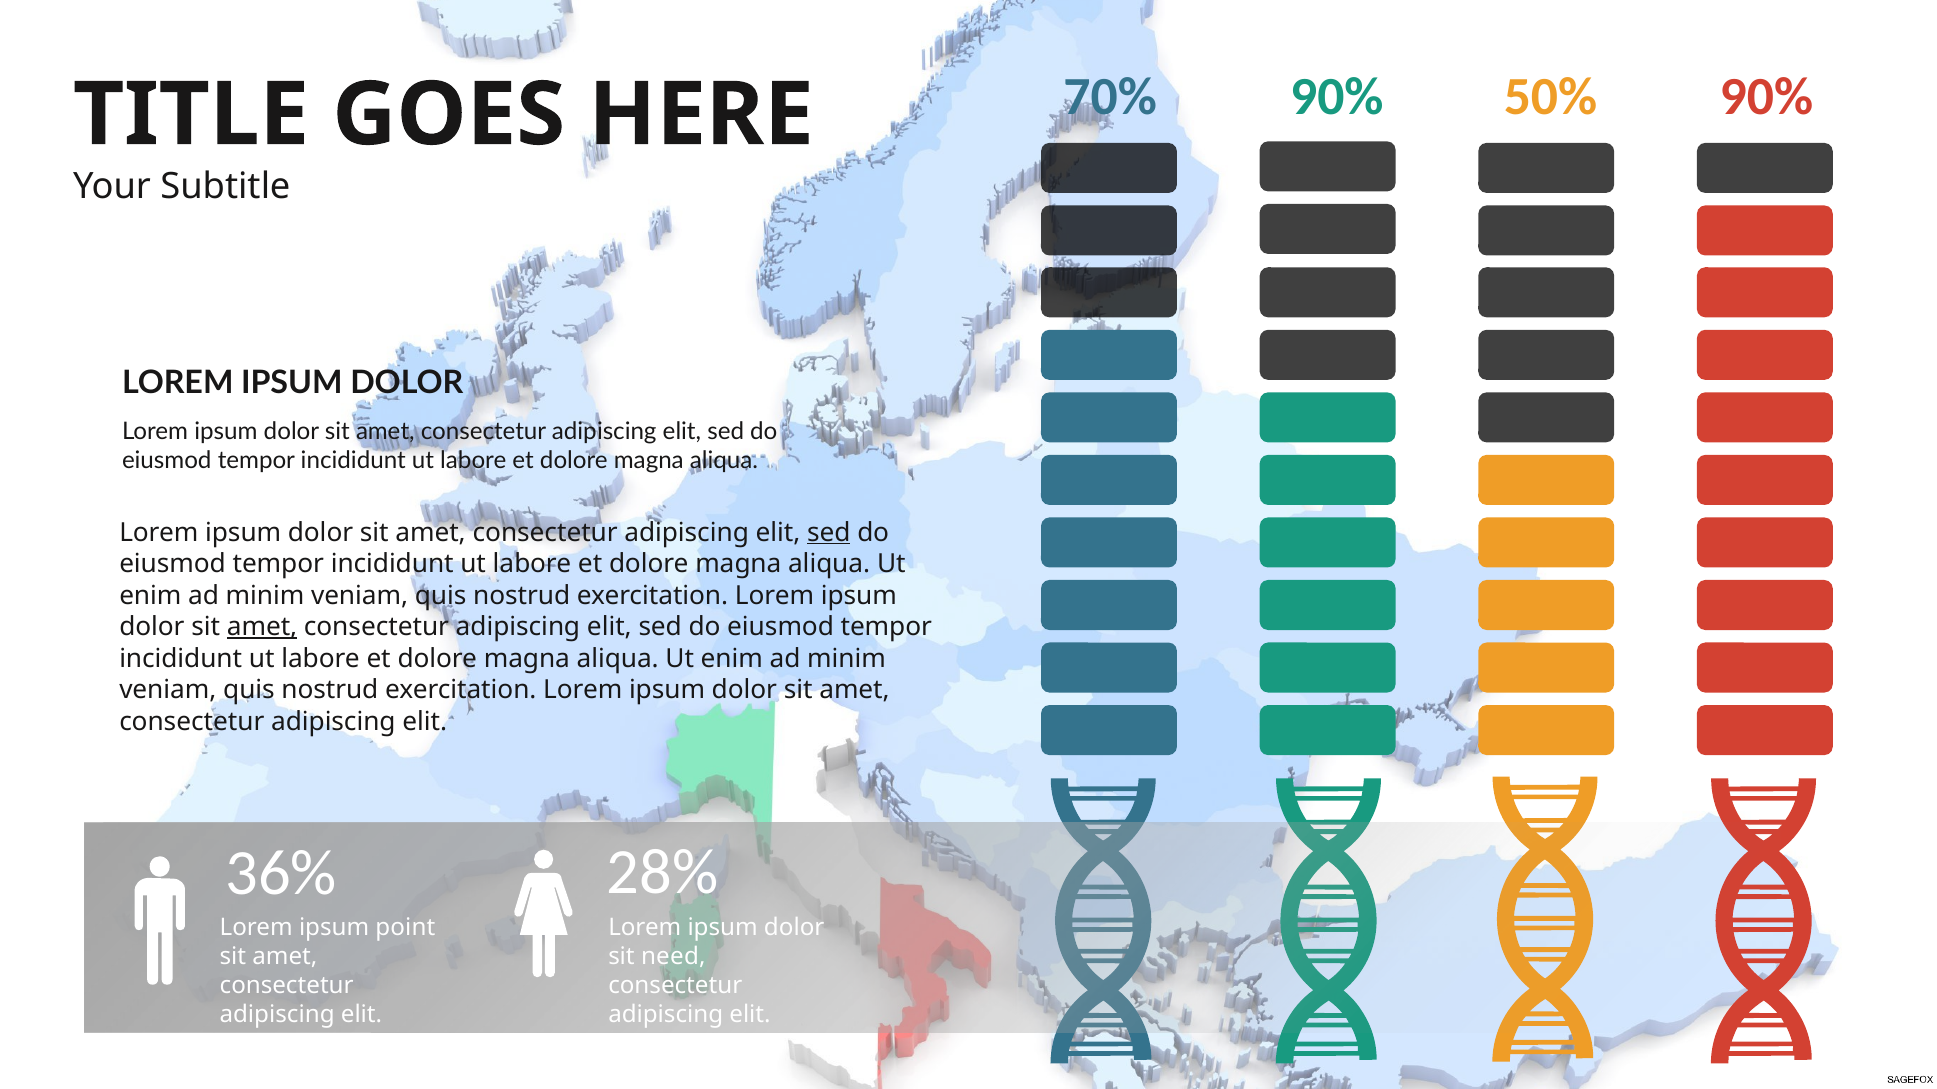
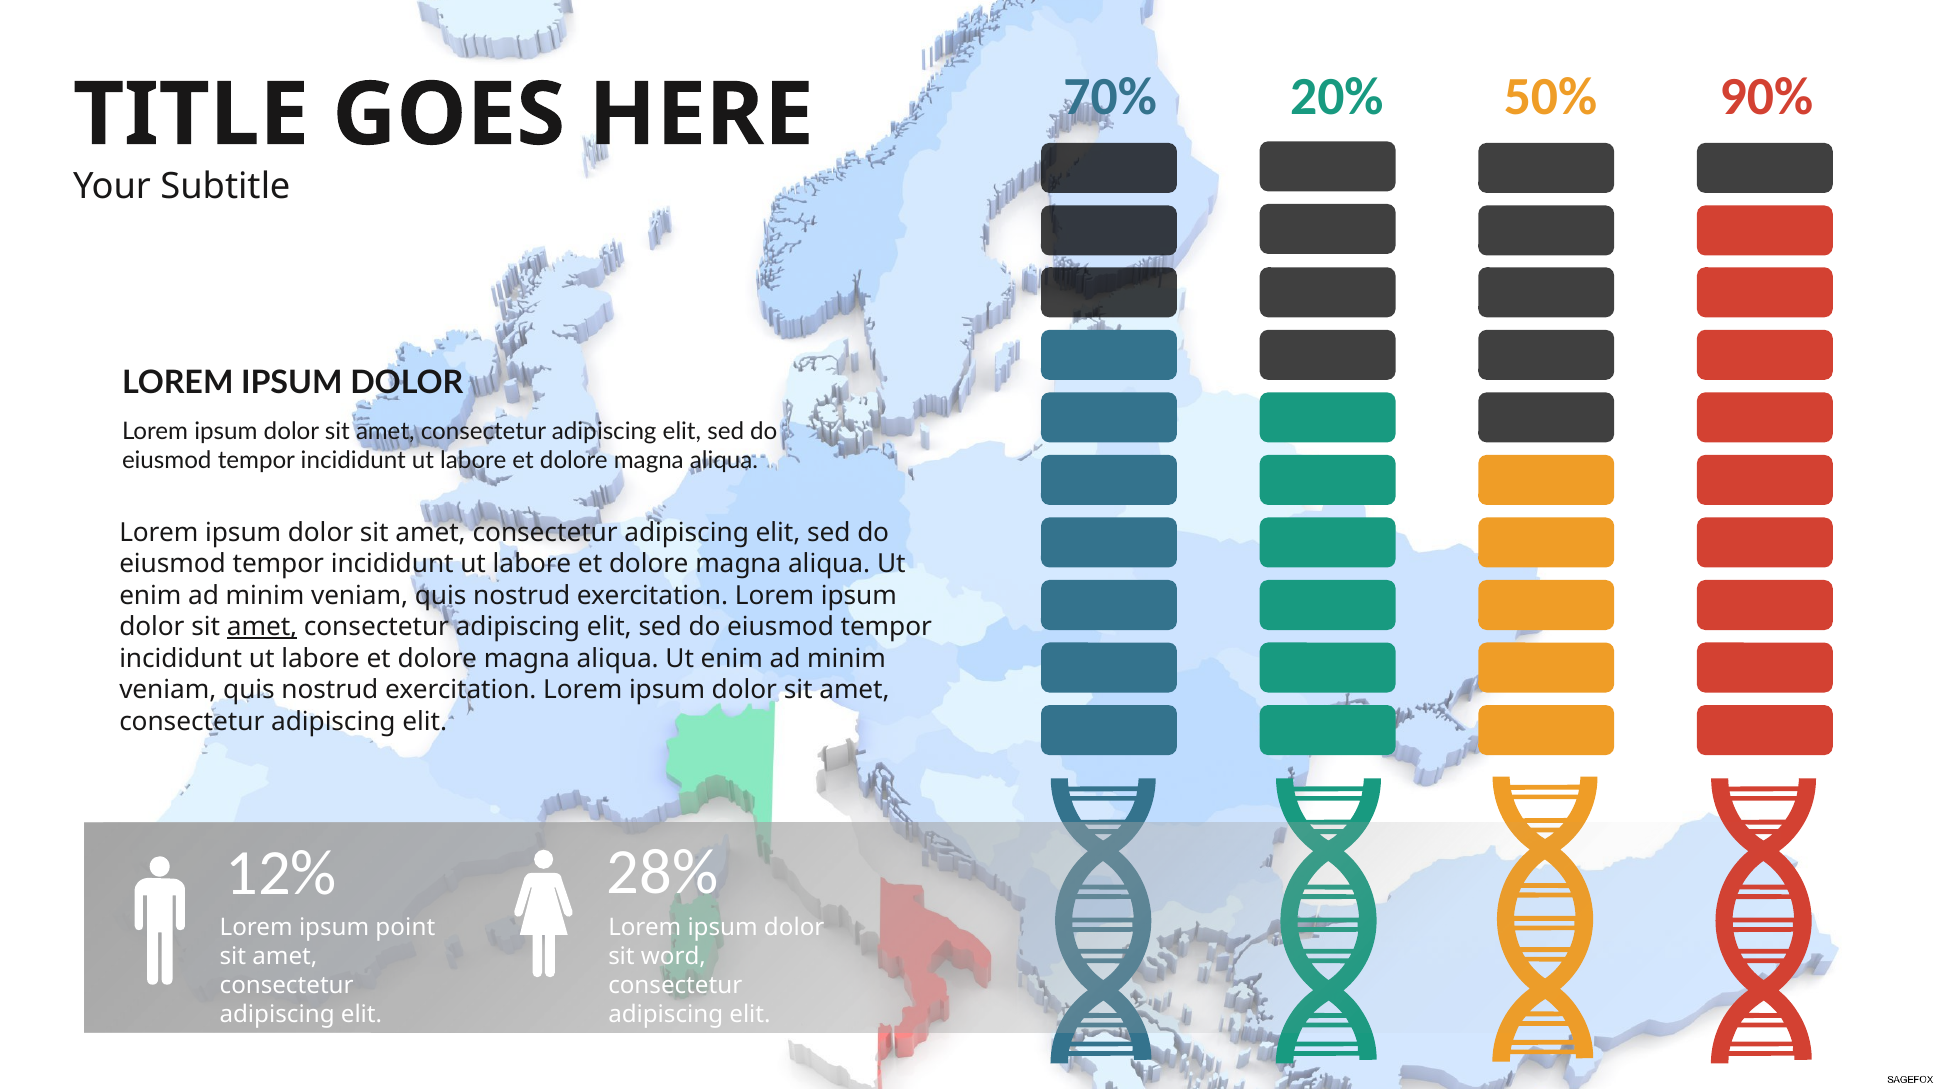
70% 90%: 90% -> 20%
sed at (829, 533) underline: present -> none
36%: 36% -> 12%
need: need -> word
